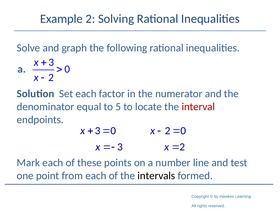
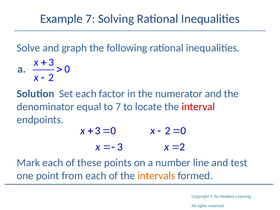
Example 2: 2 -> 7
to 5: 5 -> 7
intervals colour: black -> orange
